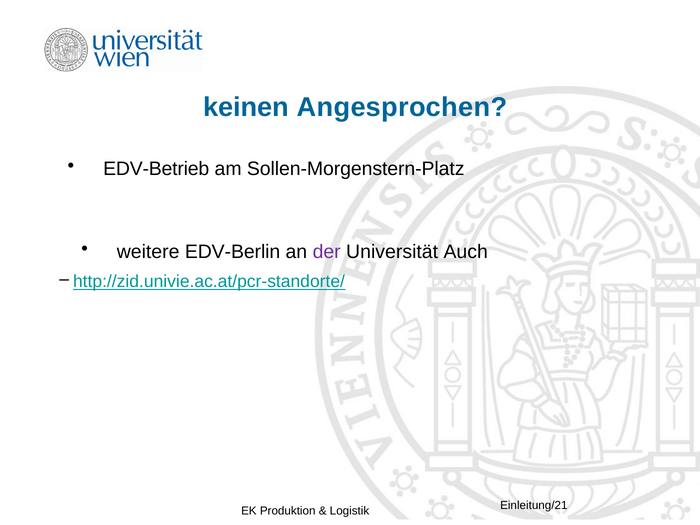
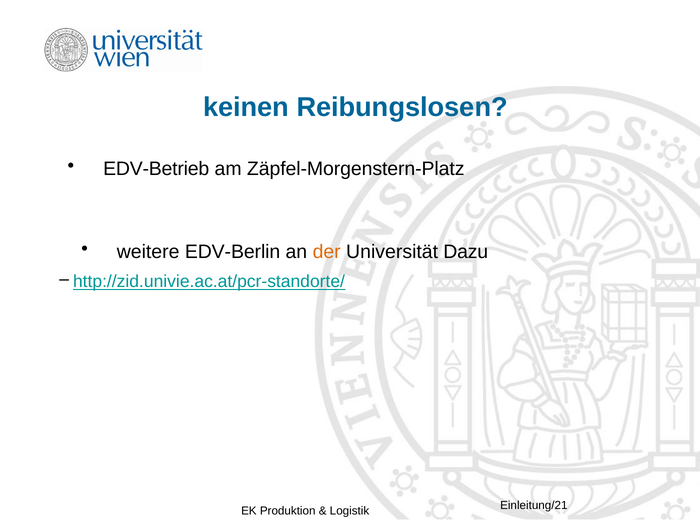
Angesprochen: Angesprochen -> Reibungslosen
Sollen-Morgenstern-Platz: Sollen-Morgenstern-Platz -> Zäpfel-Morgenstern-Platz
der colour: purple -> orange
Auch: Auch -> Dazu
